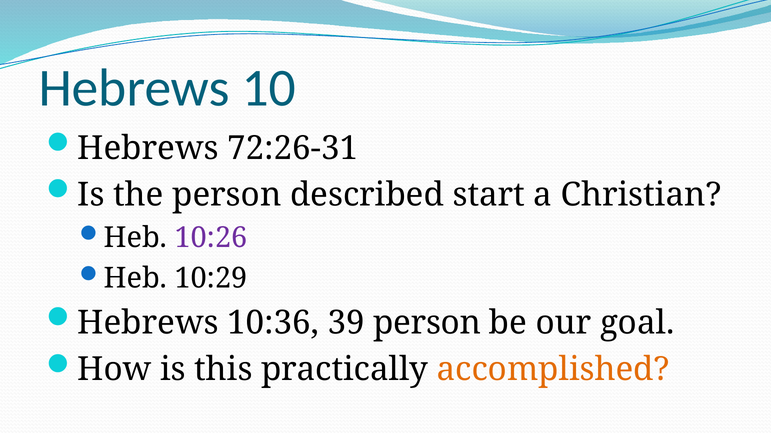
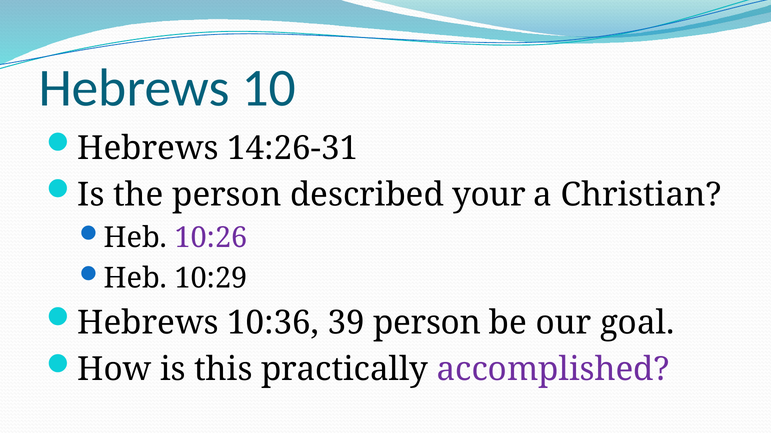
72:26-31: 72:26-31 -> 14:26-31
start: start -> your
accomplished colour: orange -> purple
